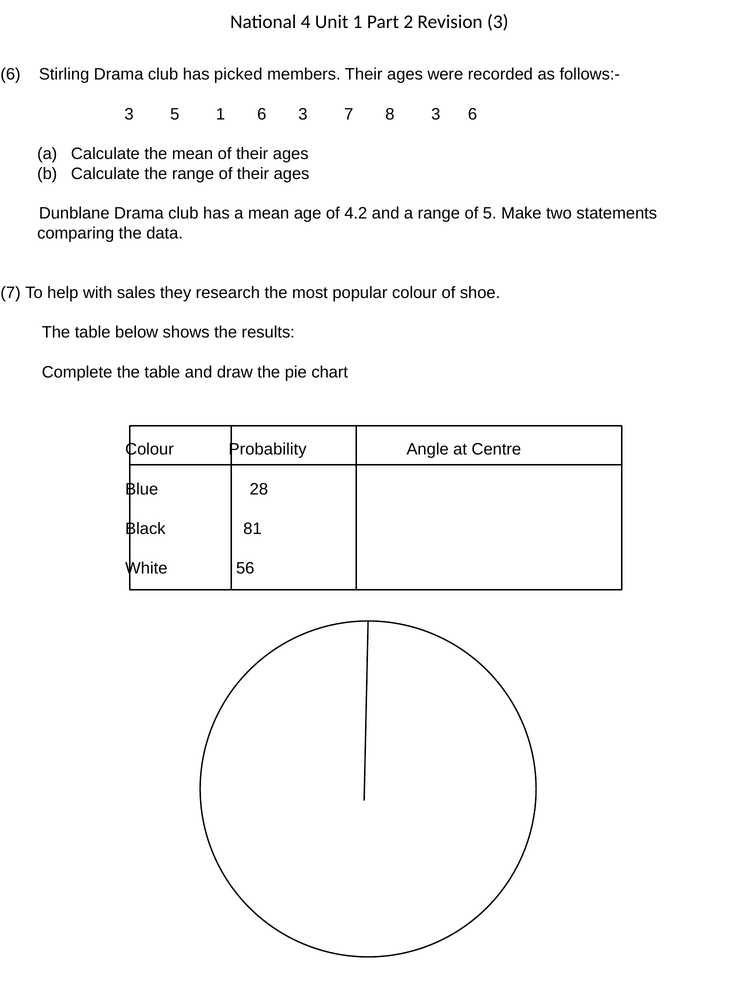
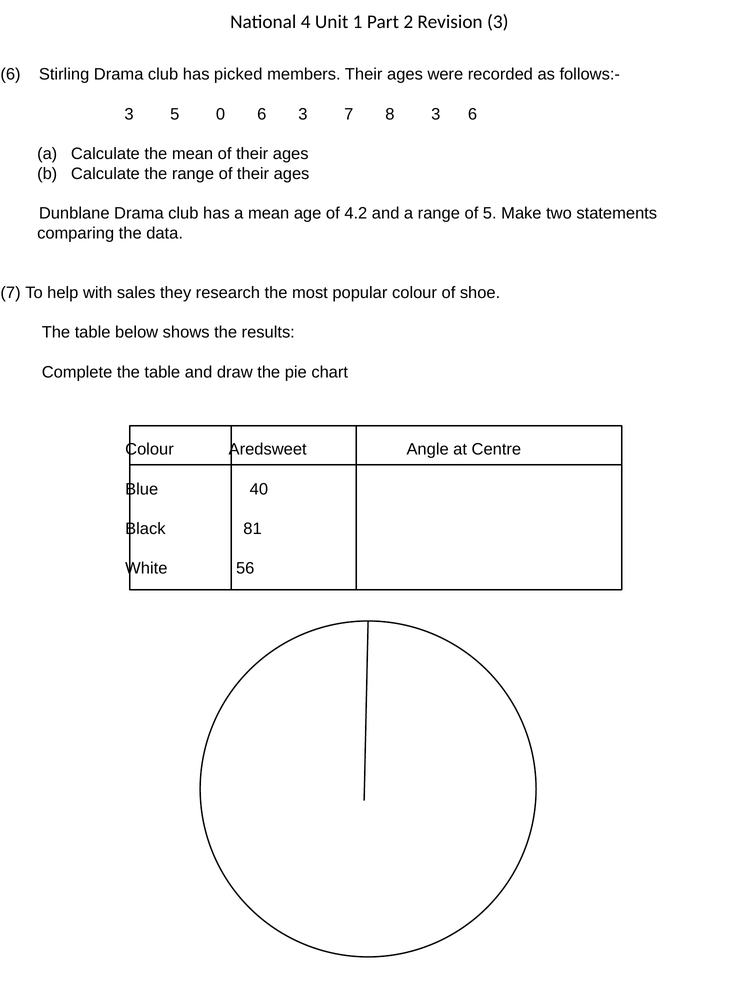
5 1: 1 -> 0
Probability: Probability -> Aredsweet
28: 28 -> 40
